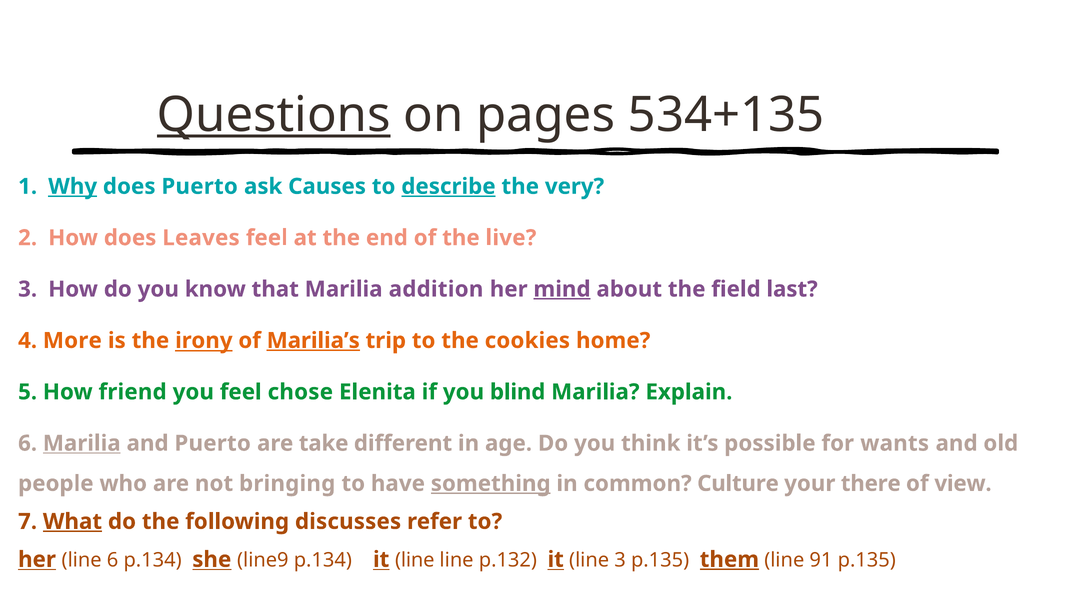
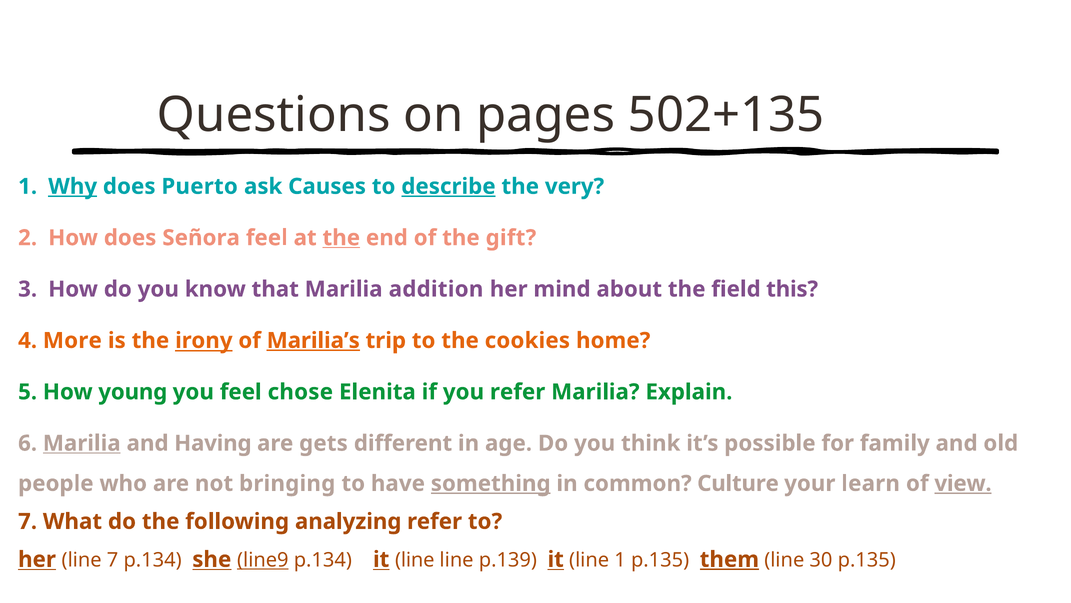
Questions underline: present -> none
534+135: 534+135 -> 502+135
Leaves: Leaves -> Señora
the at (341, 238) underline: none -> present
live: live -> gift
mind underline: present -> none
last: last -> this
friend: friend -> young
you blind: blind -> refer
and Puerto: Puerto -> Having
take: take -> gets
wants: wants -> family
there: there -> learn
view underline: none -> present
What underline: present -> none
discusses: discusses -> analyzing
line 6: 6 -> 7
line9 underline: none -> present
p.132: p.132 -> p.139
line 3: 3 -> 1
91: 91 -> 30
